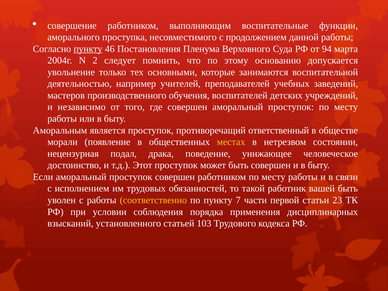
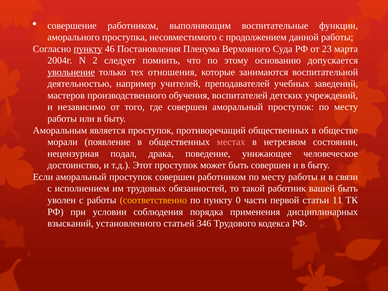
94: 94 -> 23
увольнение underline: none -> present
основными: основными -> отношения
противоречащий ответственный: ответственный -> общественных
местах colour: yellow -> pink
7: 7 -> 0
23: 23 -> 11
103: 103 -> 346
